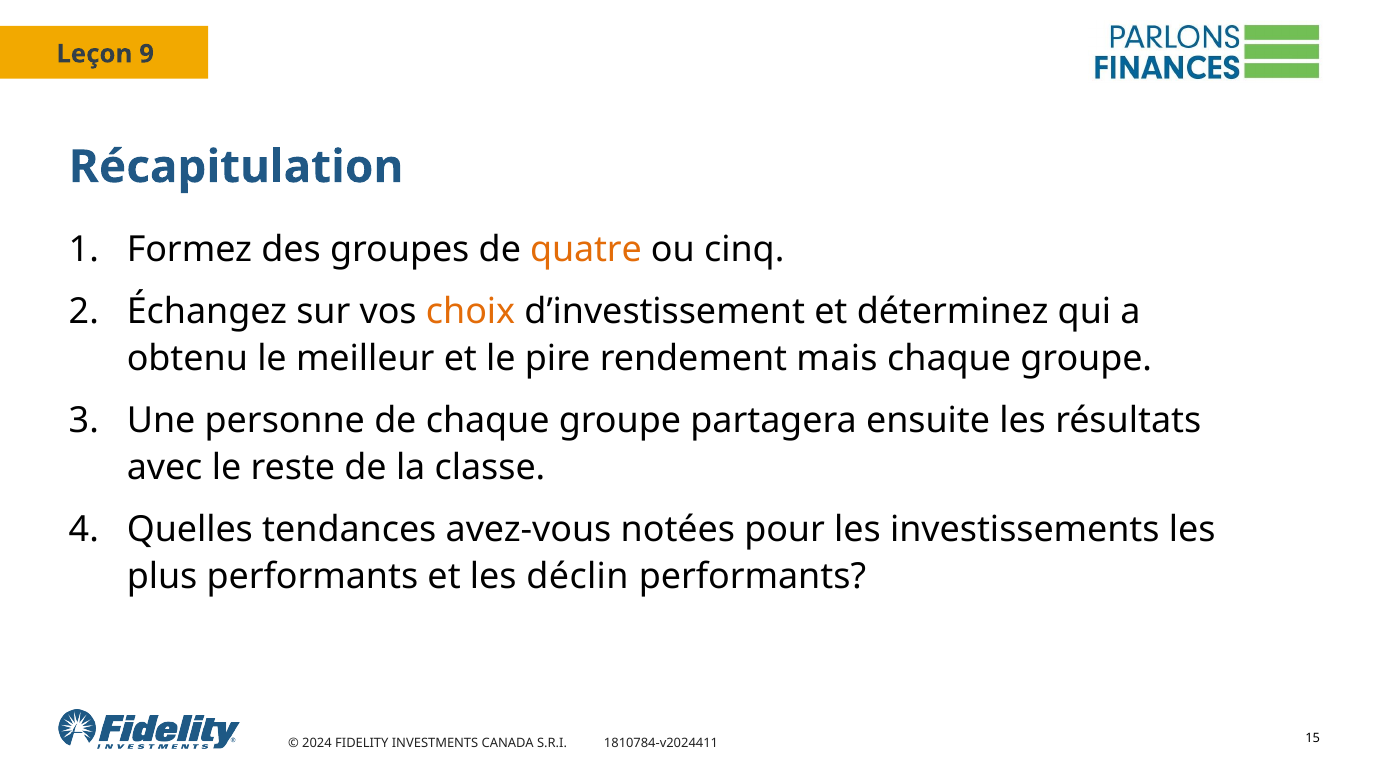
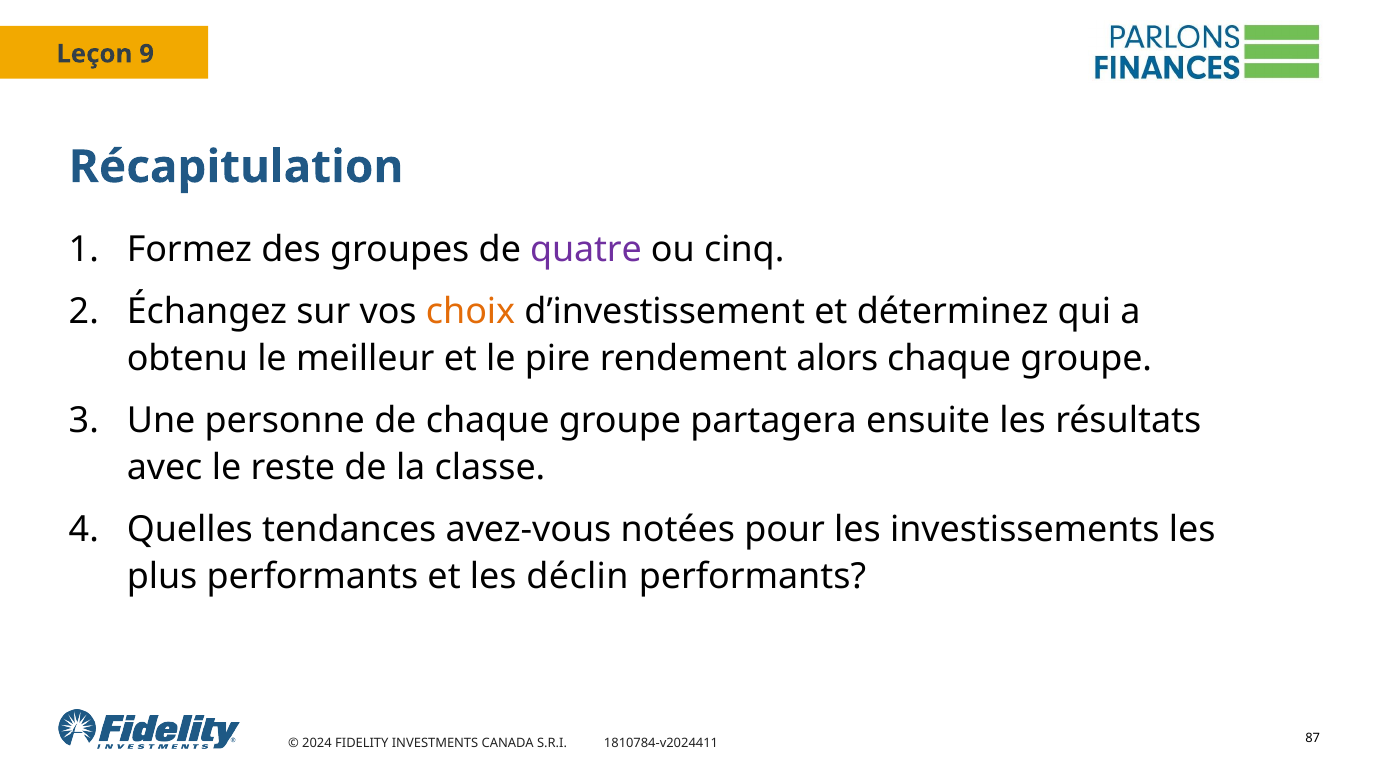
quatre colour: orange -> purple
mais: mais -> alors
15: 15 -> 87
